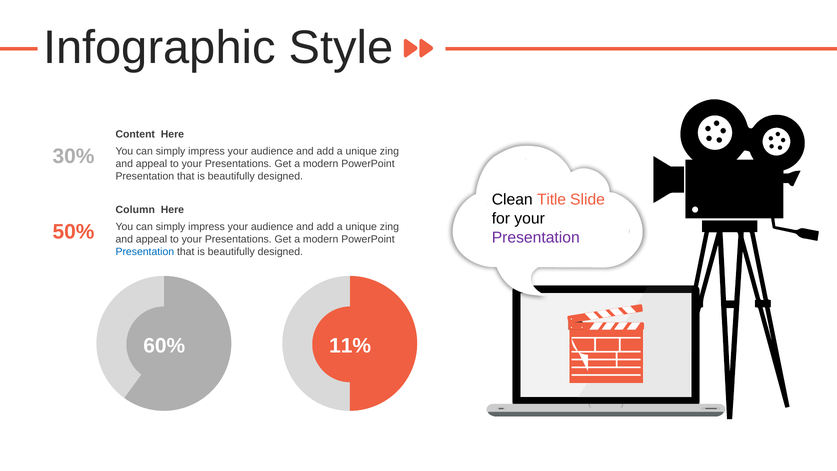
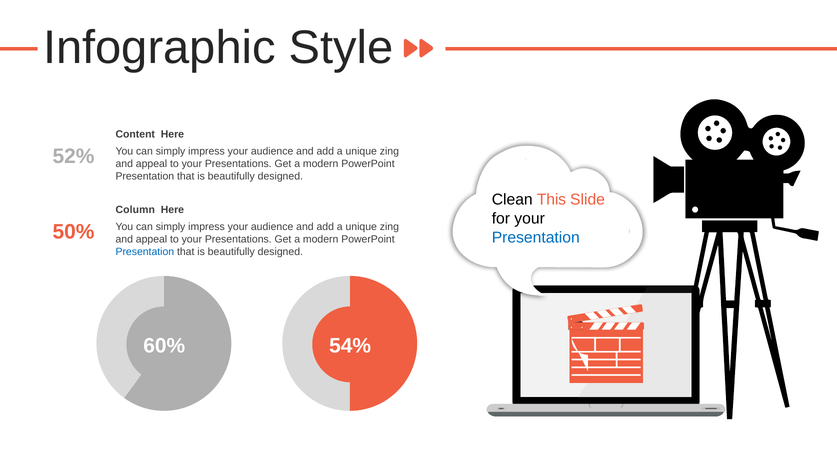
30%: 30% -> 52%
Title: Title -> This
Presentation at (536, 237) colour: purple -> blue
11%: 11% -> 54%
